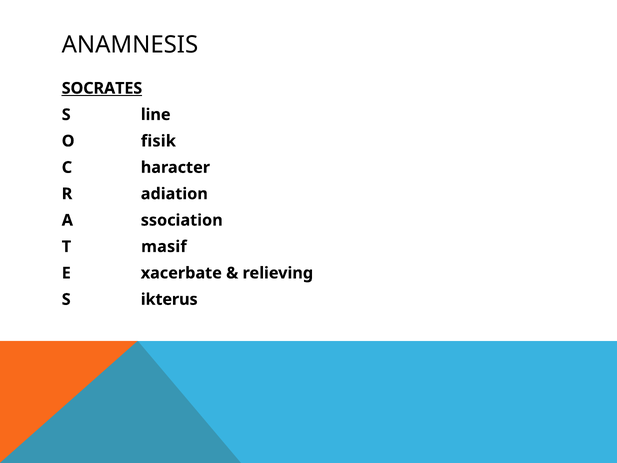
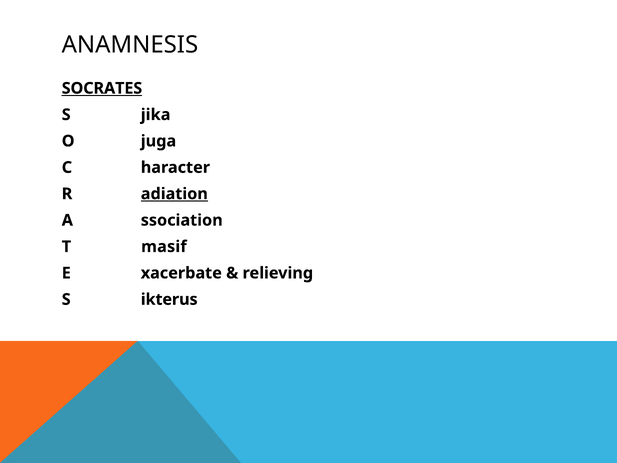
line: line -> jika
fisik: fisik -> juga
adiation underline: none -> present
